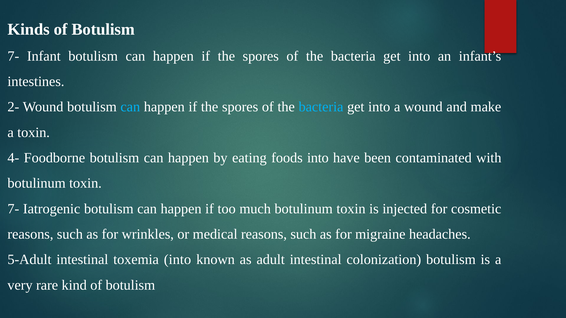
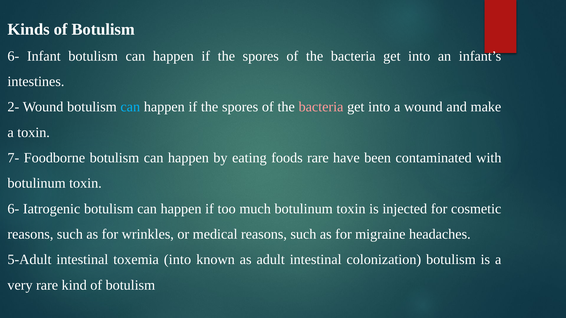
7- at (13, 56): 7- -> 6-
bacteria at (321, 107) colour: light blue -> pink
4-: 4- -> 7-
foods into: into -> rare
7- at (13, 209): 7- -> 6-
